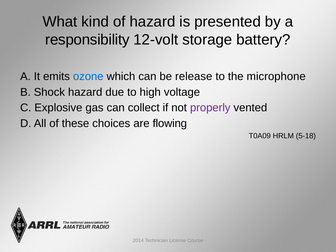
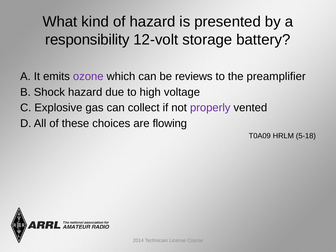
ozone colour: blue -> purple
release: release -> reviews
microphone: microphone -> preamplifier
